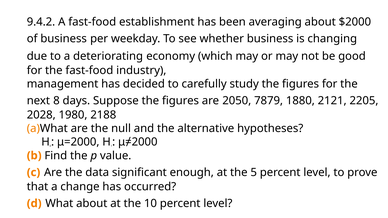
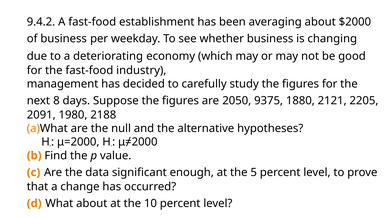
7879: 7879 -> 9375
2028: 2028 -> 2091
